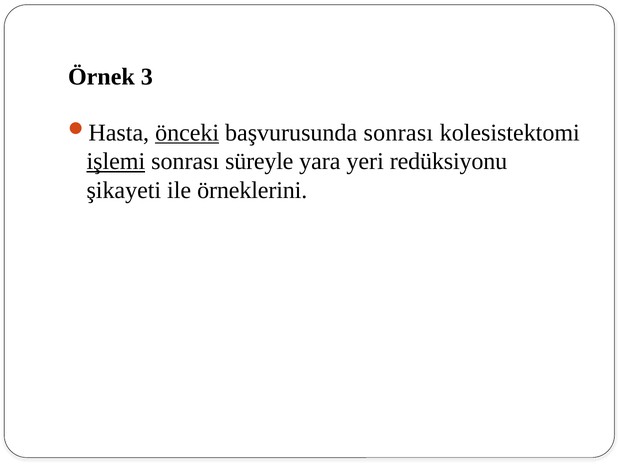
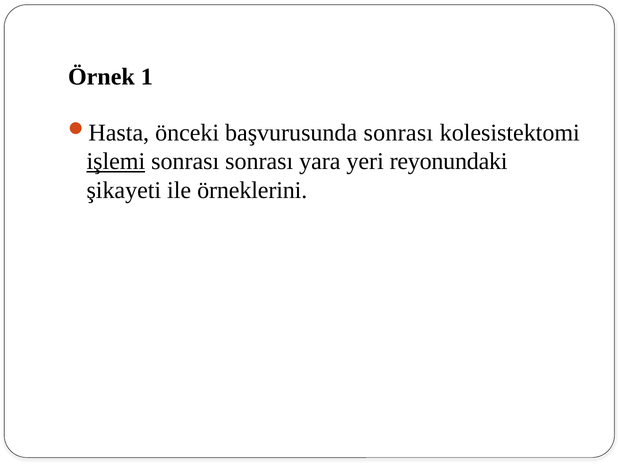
3: 3 -> 1
önceki underline: present -> none
sonrası süreyle: süreyle -> sonrası
redüksiyonu: redüksiyonu -> reyonundaki
